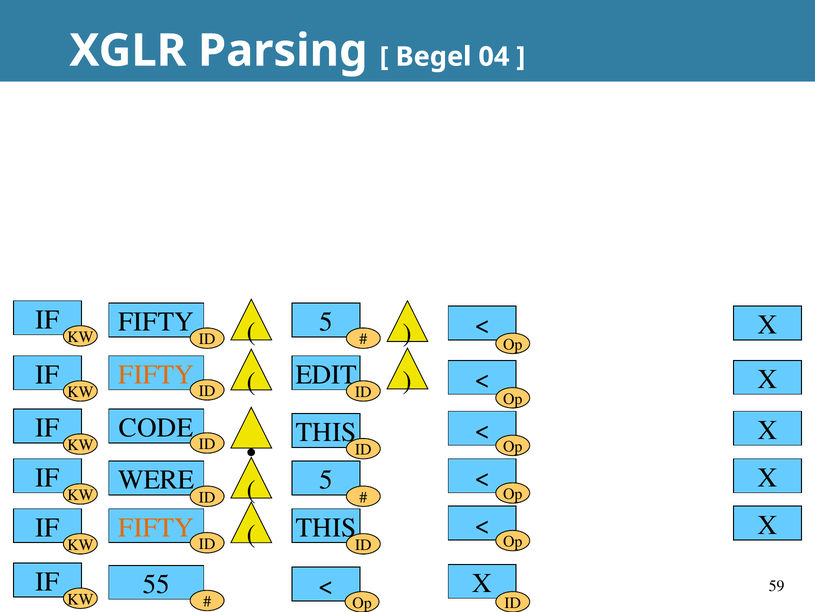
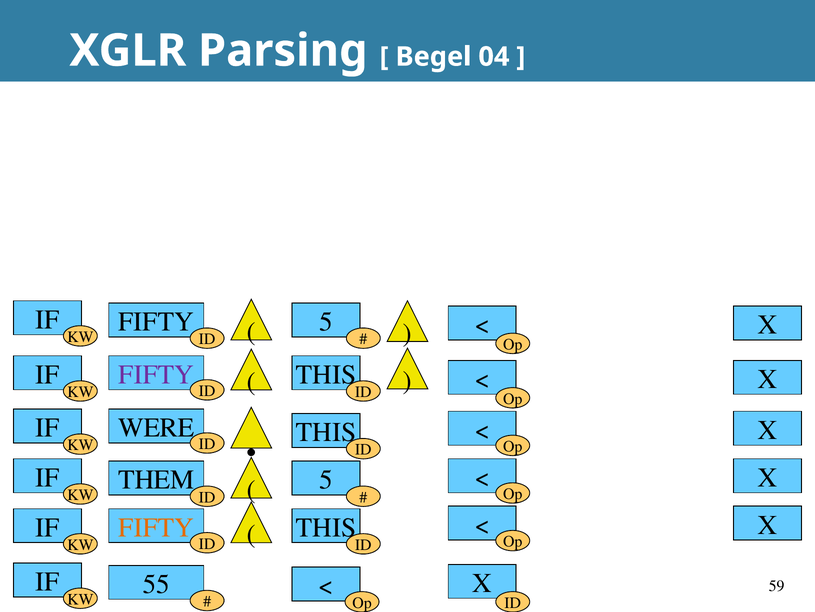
FIFTY at (156, 374) colour: orange -> purple
EDIT at (326, 374): EDIT -> THIS
CODE: CODE -> WERE
WERE: WERE -> THEM
